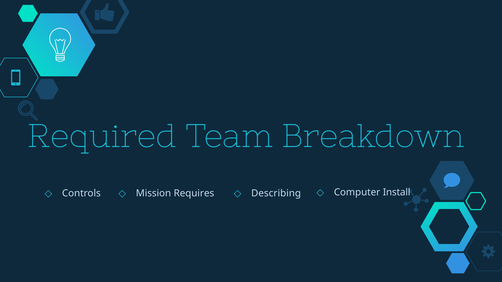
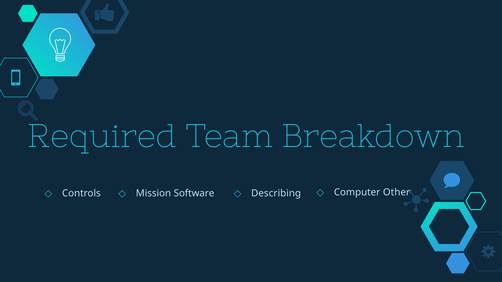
Install: Install -> Other
Requires: Requires -> Software
